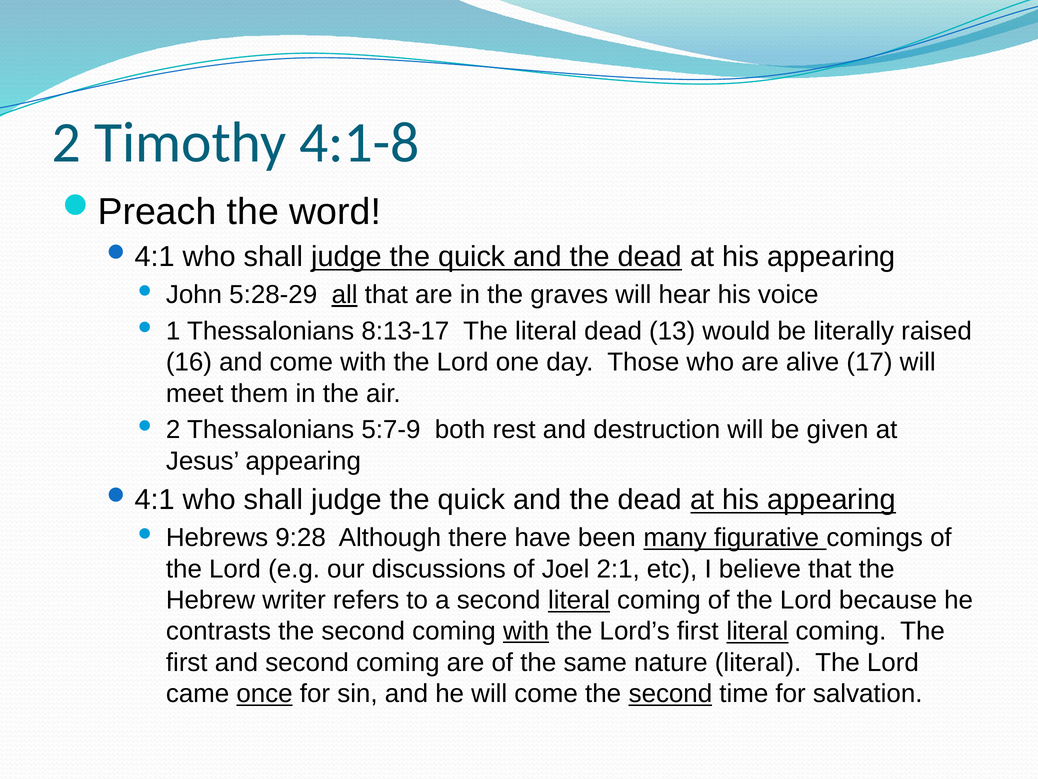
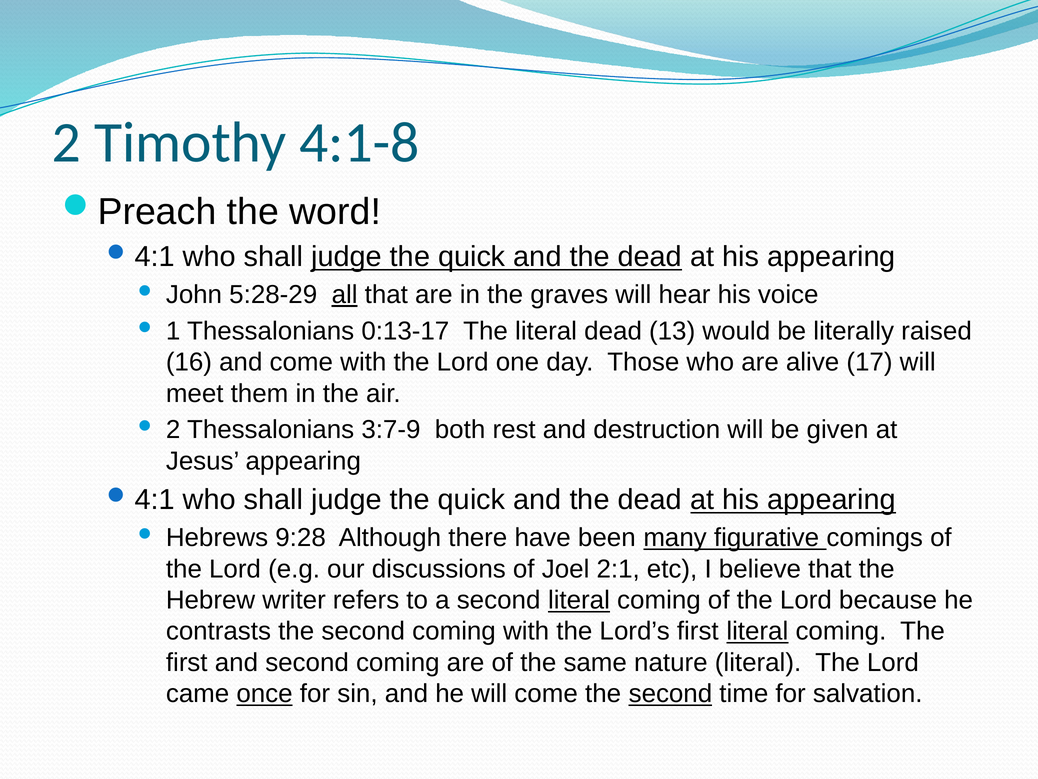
8:13-17: 8:13-17 -> 0:13-17
5:7-9: 5:7-9 -> 3:7-9
with at (526, 631) underline: present -> none
